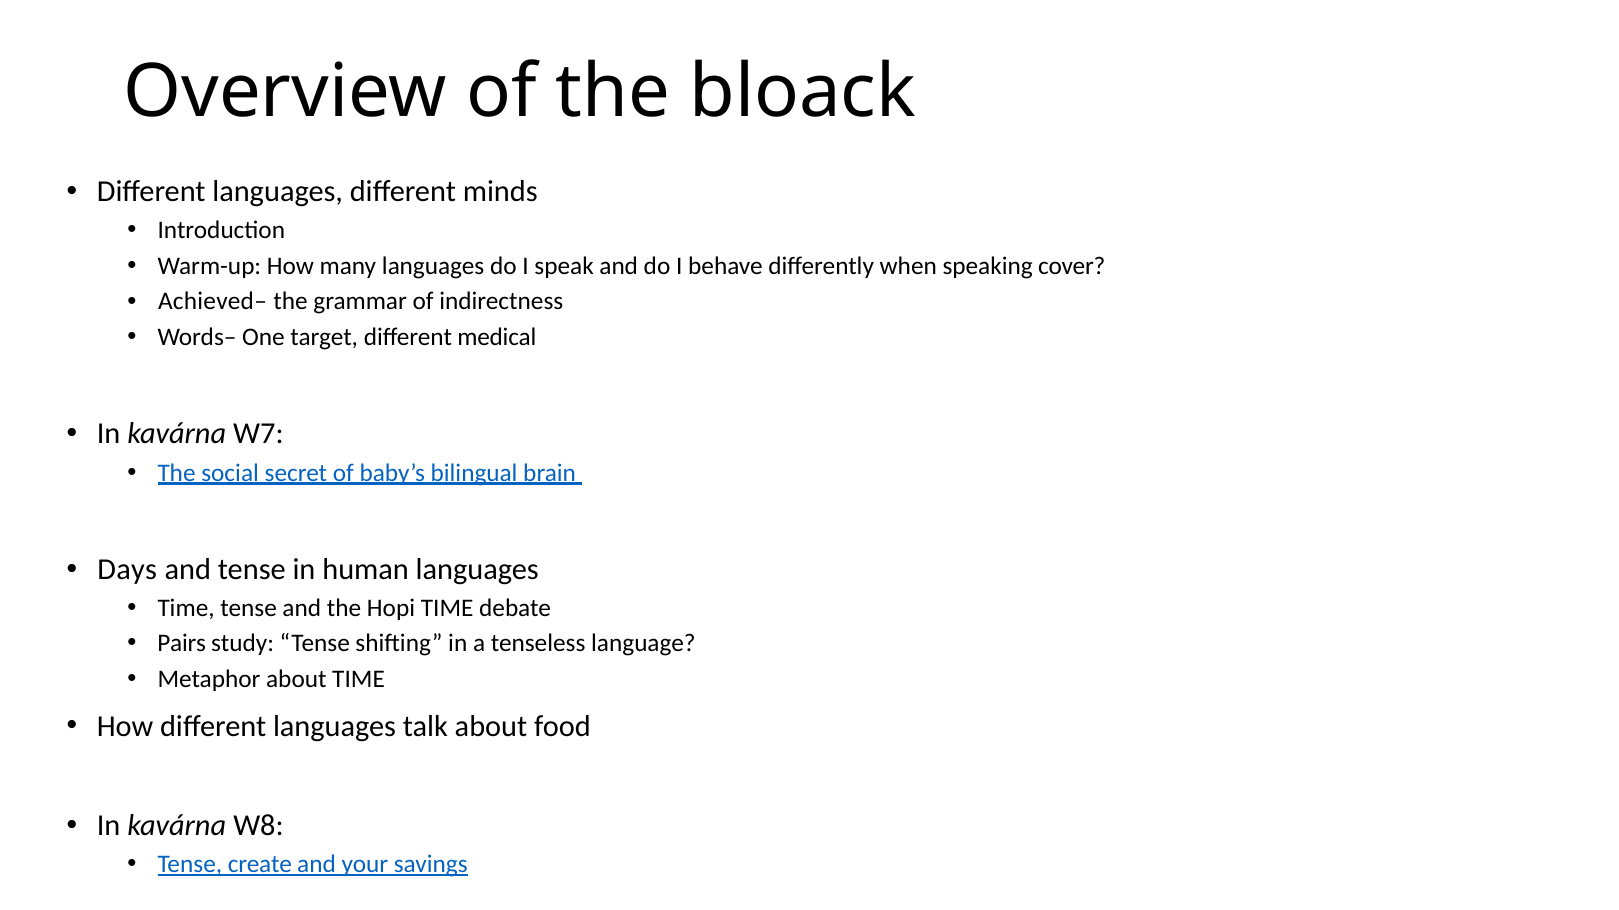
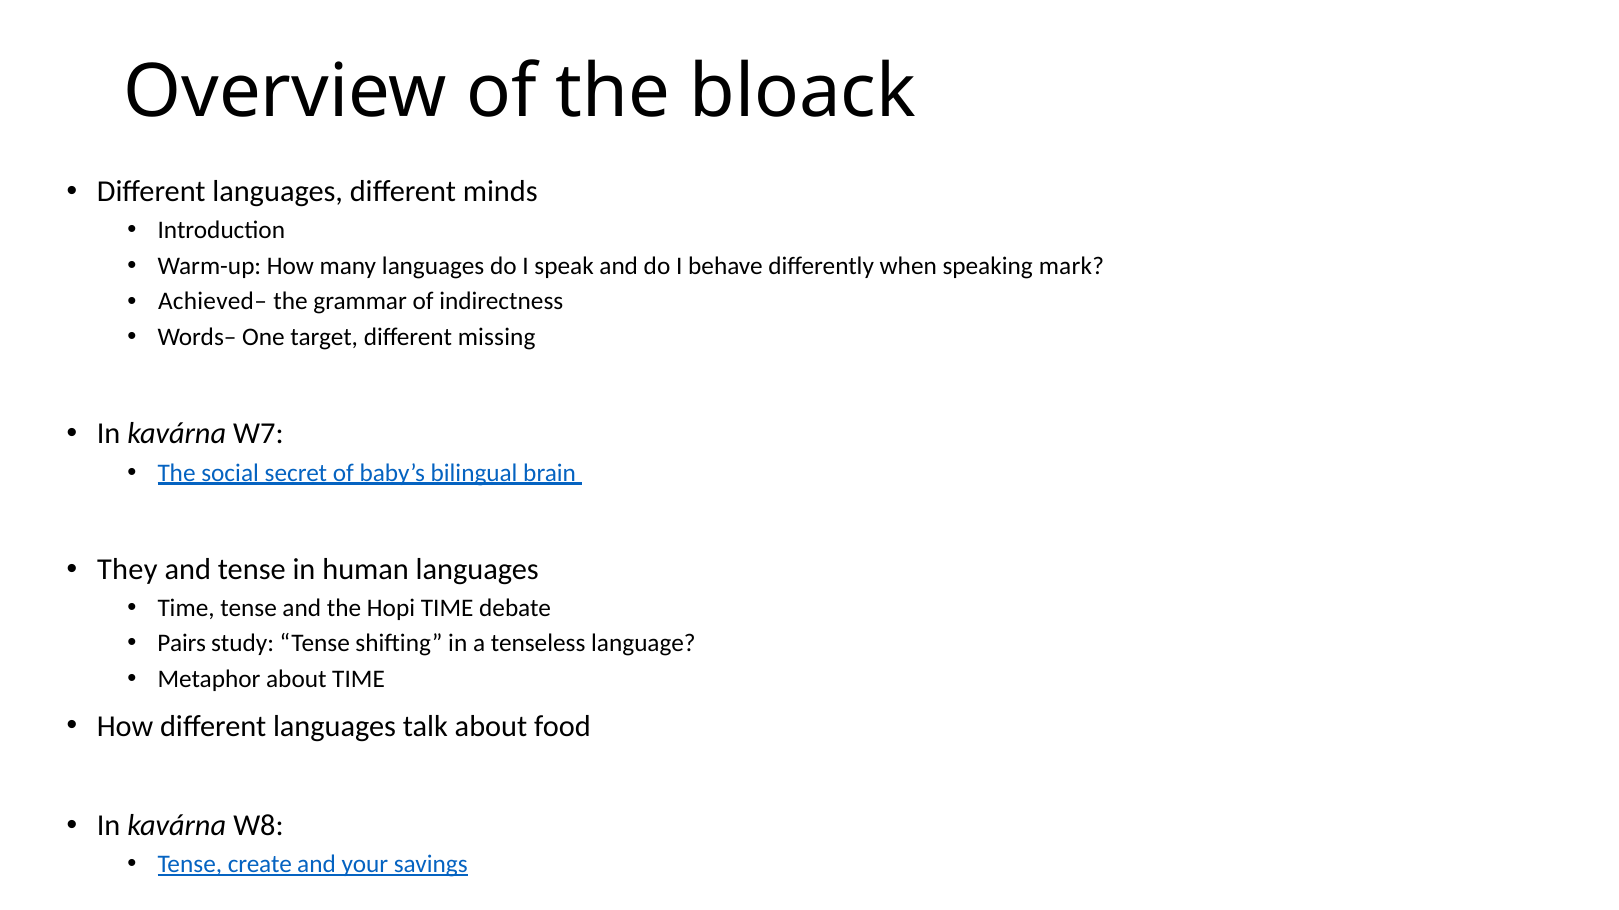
cover: cover -> mark
medical: medical -> missing
Days: Days -> They
